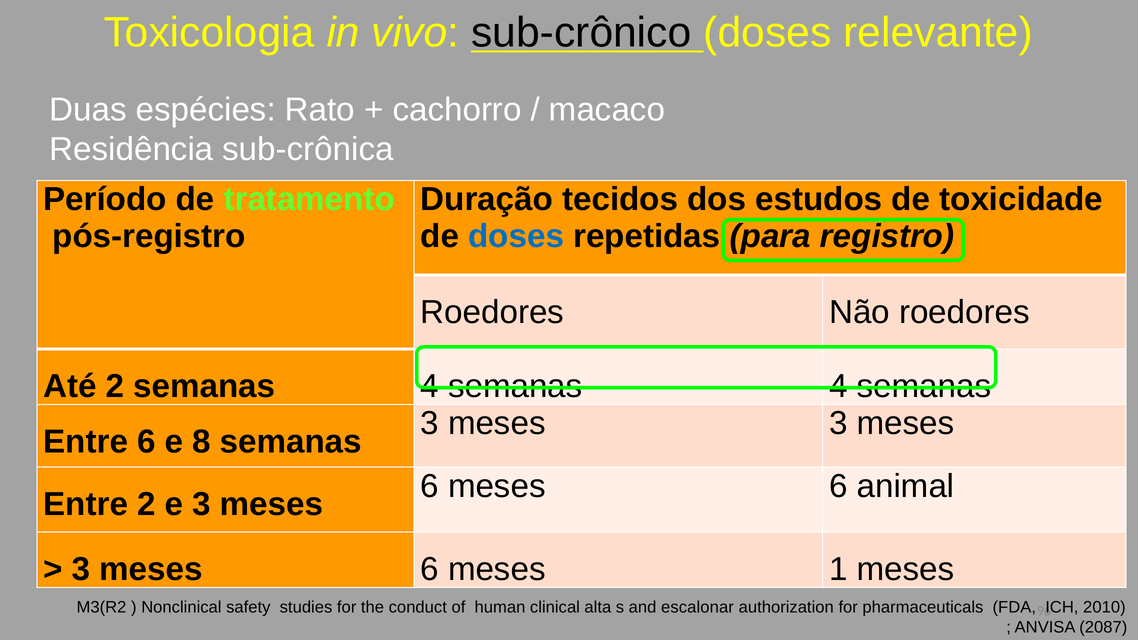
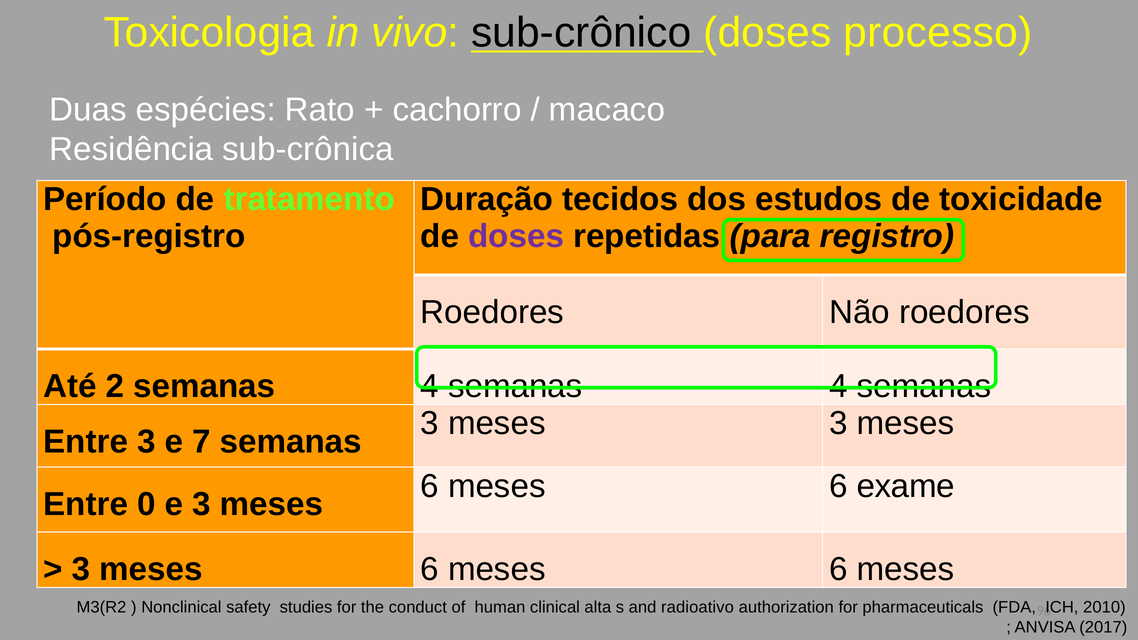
relevante: relevante -> processo
doses at (516, 237) colour: blue -> purple
Entre 6: 6 -> 3
8: 8 -> 7
animal: animal -> exame
Entre 2: 2 -> 0
1 at (838, 569): 1 -> 6
escalonar: escalonar -> radioativo
2087: 2087 -> 2017
